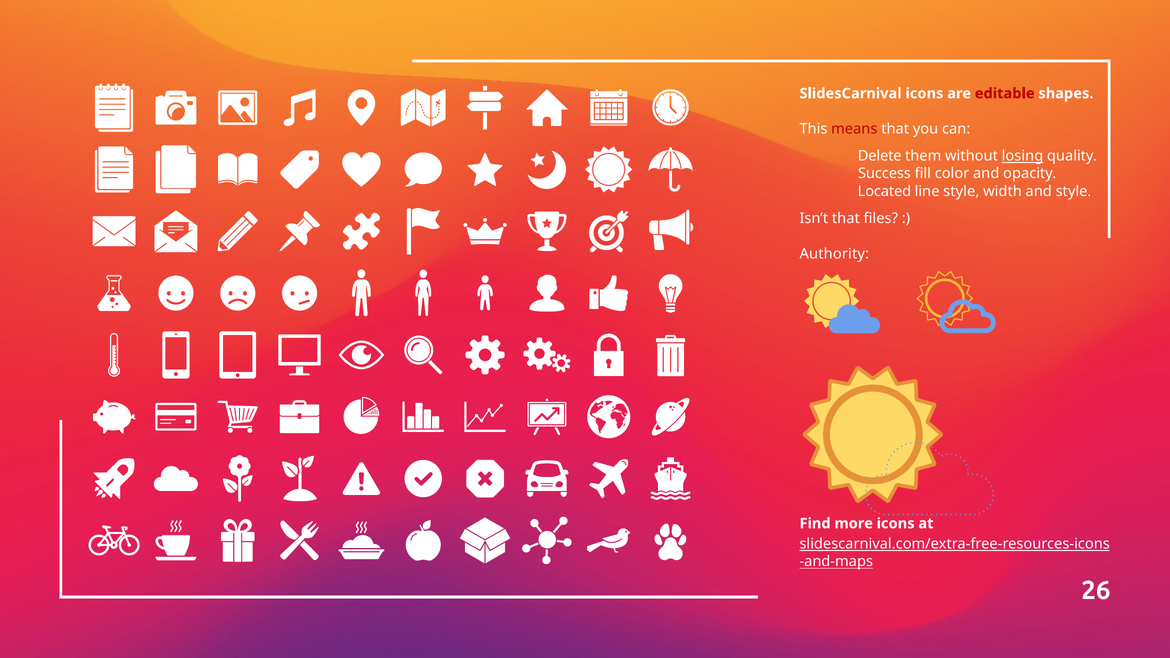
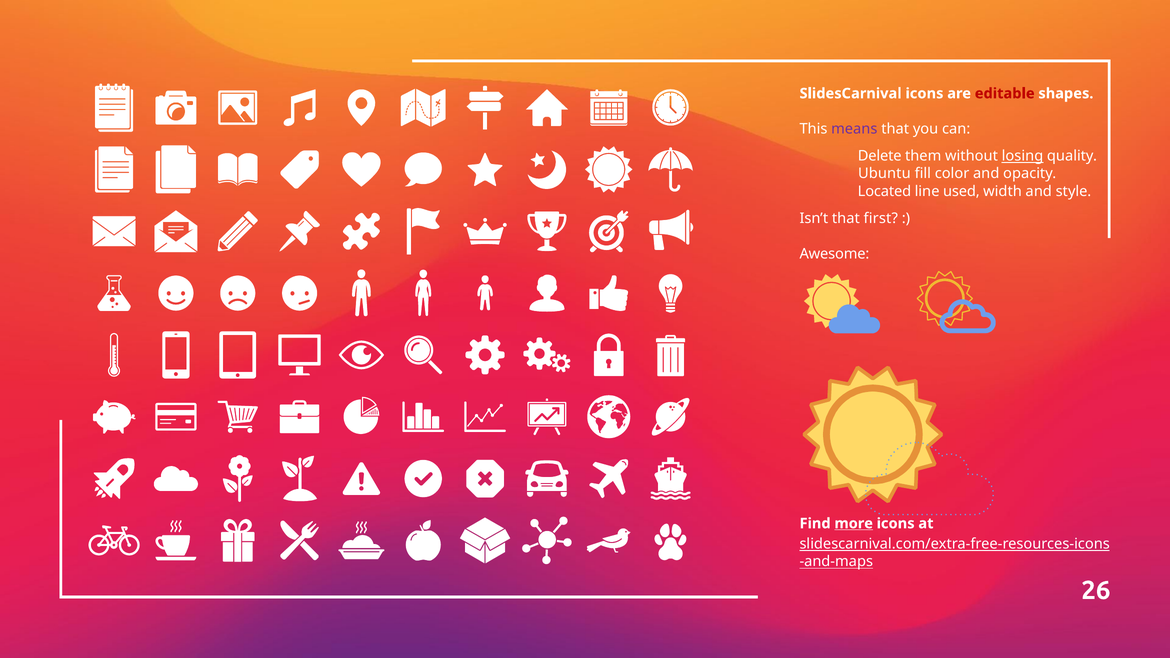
means colour: red -> purple
Success: Success -> Ubuntu
line style: style -> used
files: files -> first
Authority: Authority -> Awesome
more underline: none -> present
